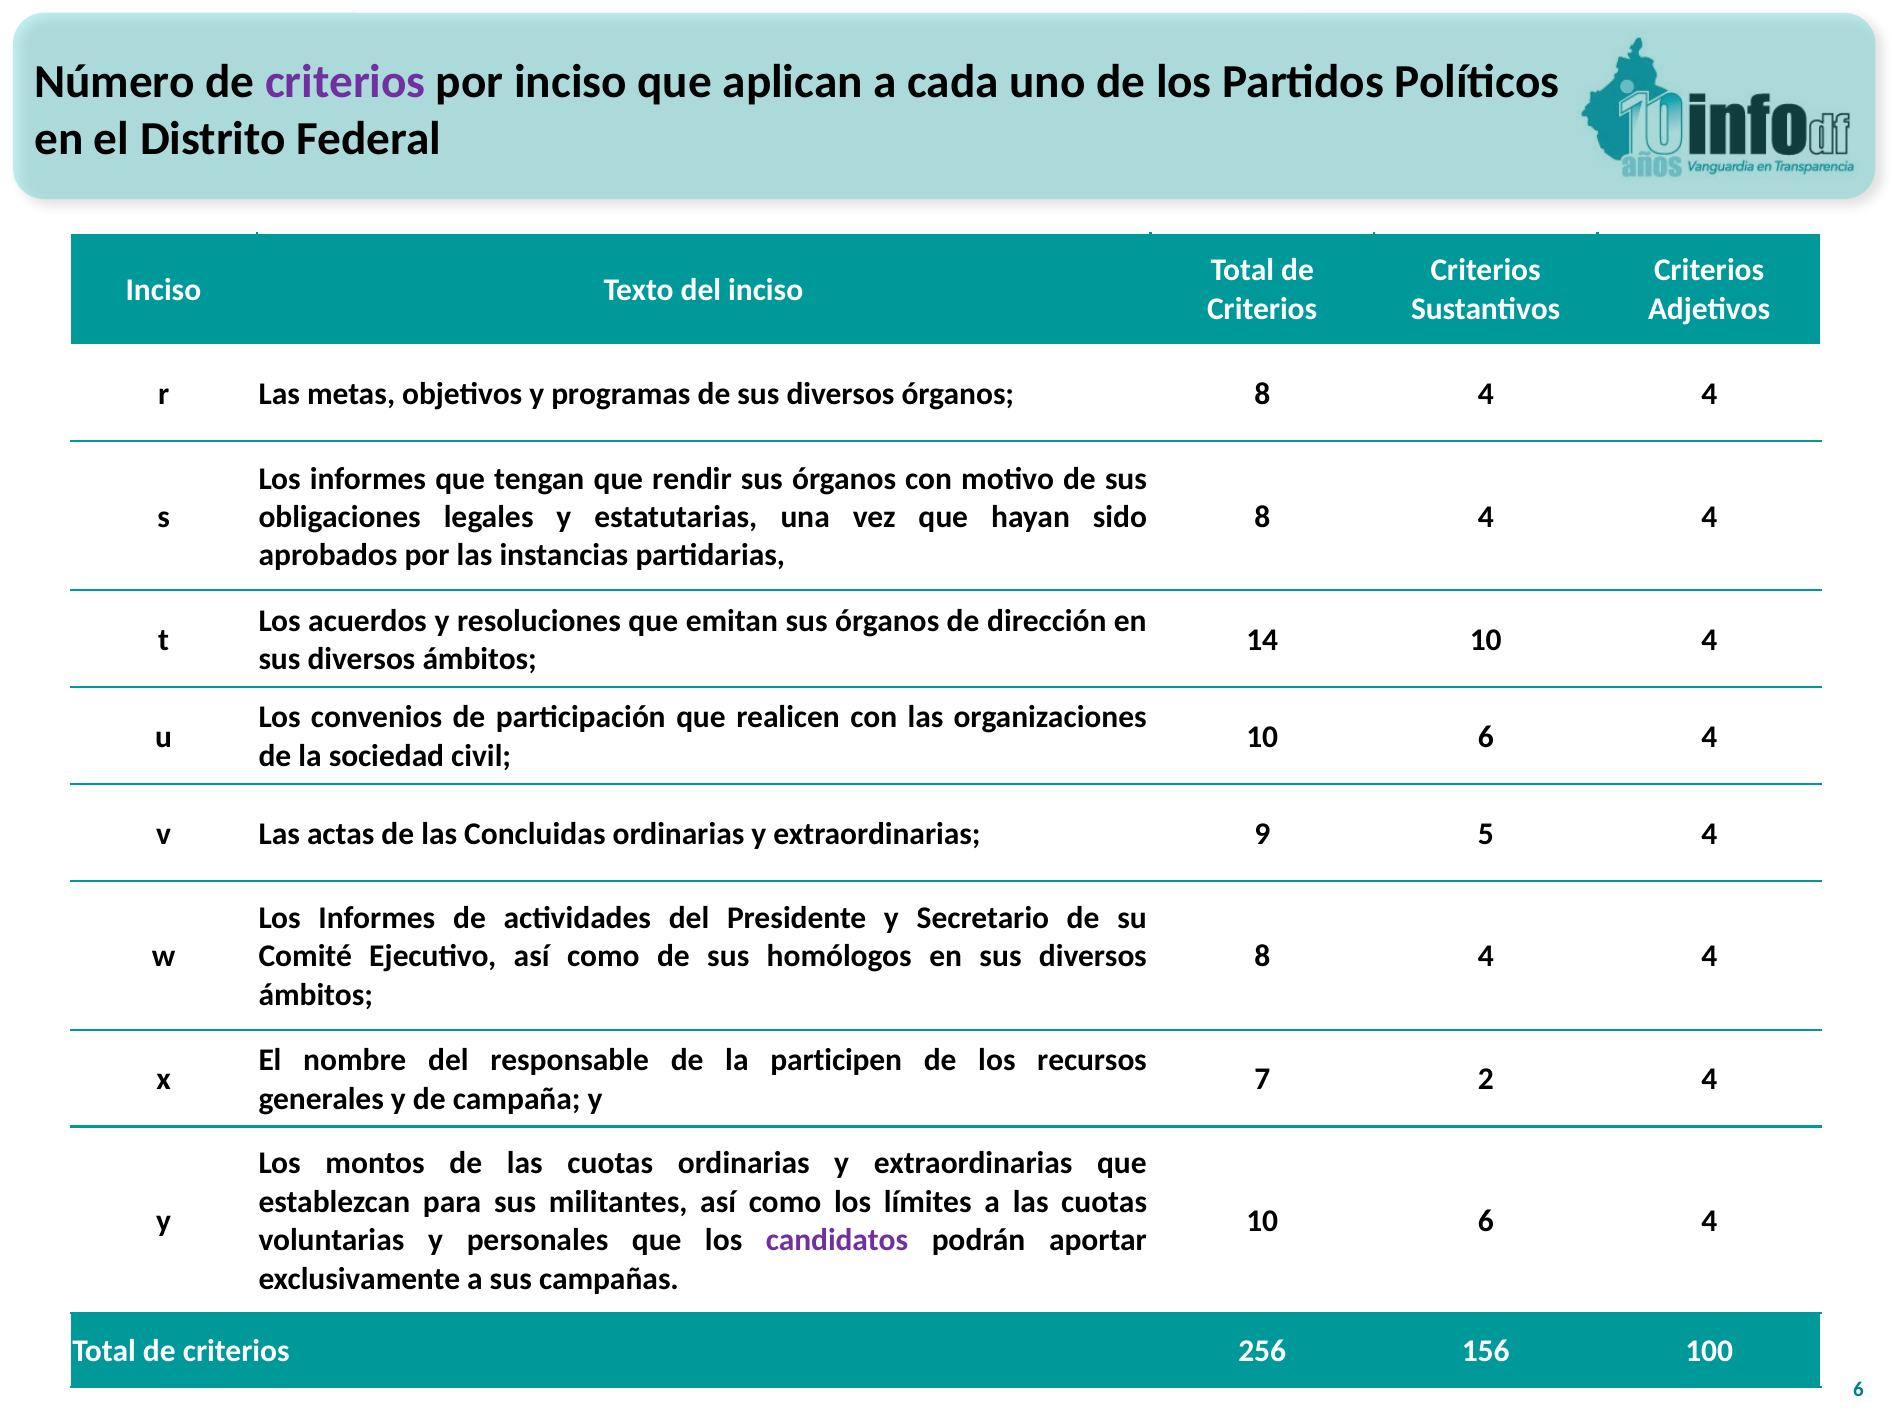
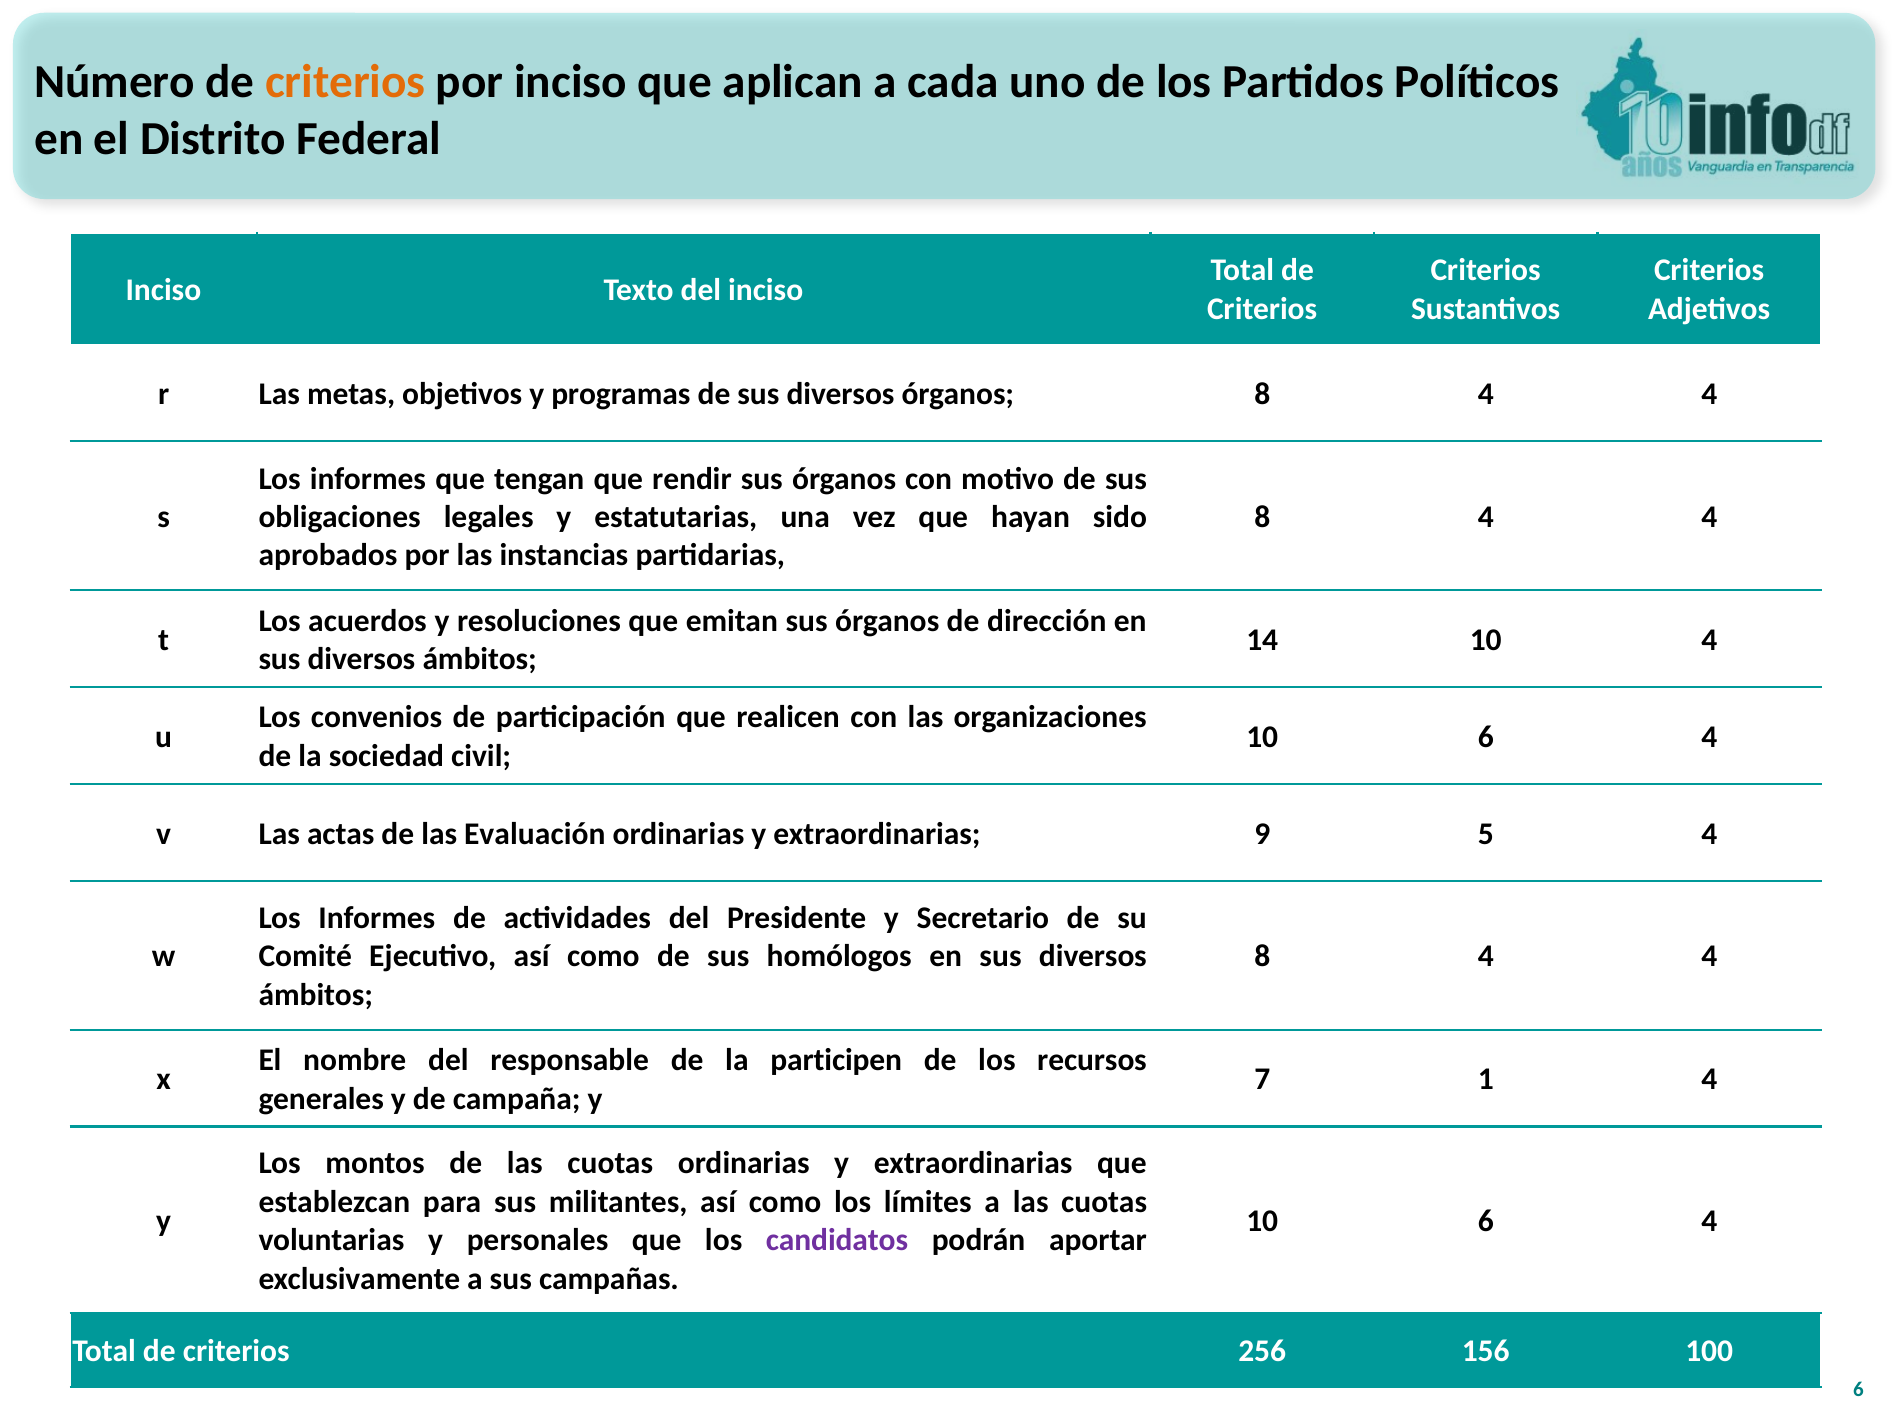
criterios at (345, 82) colour: purple -> orange
Concluidas: Concluidas -> Evaluación
2: 2 -> 1
